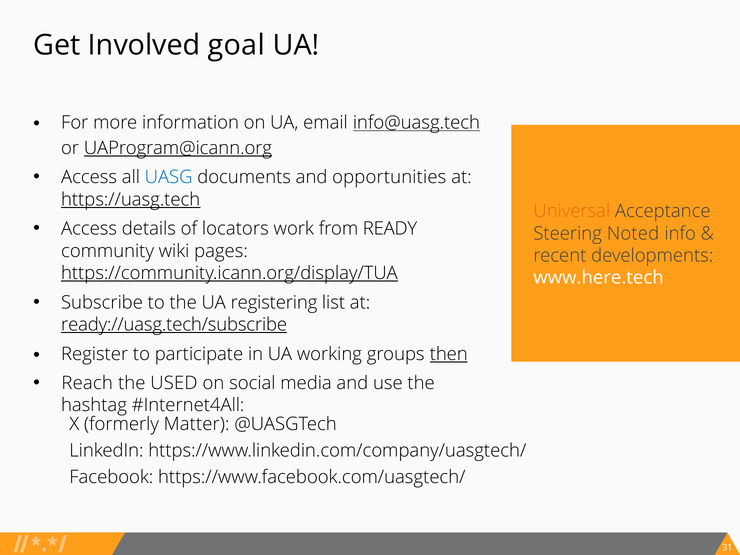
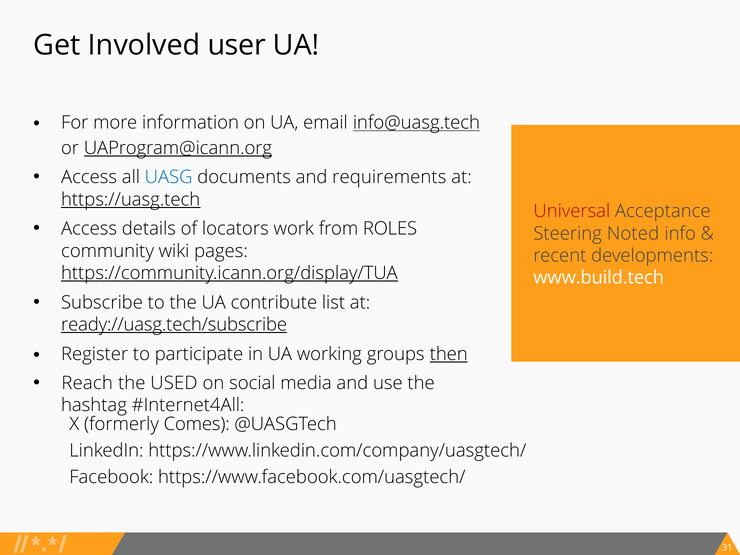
goal: goal -> user
opportunities: opportunities -> requirements
Universal colour: orange -> red
READY: READY -> ROLES
www.here.tech: www.here.tech -> www.build.tech
registering: registering -> contribute
Matter: Matter -> Comes
